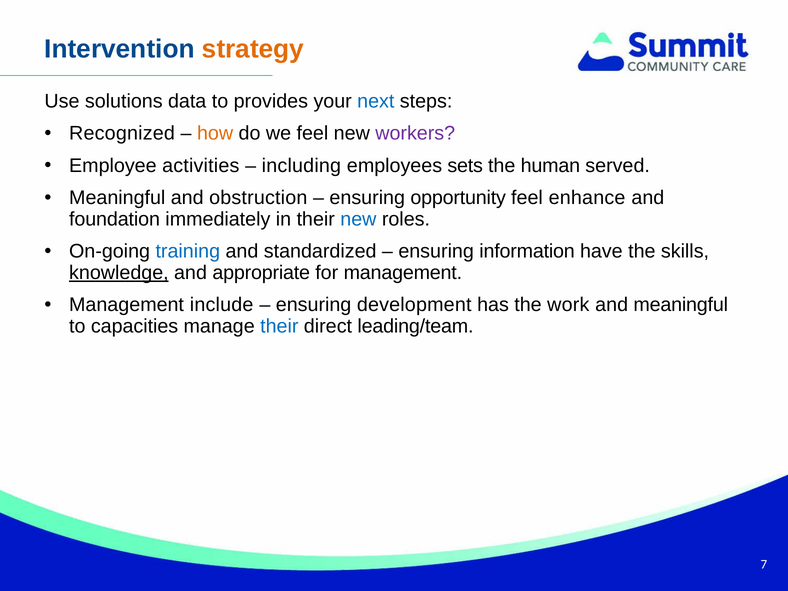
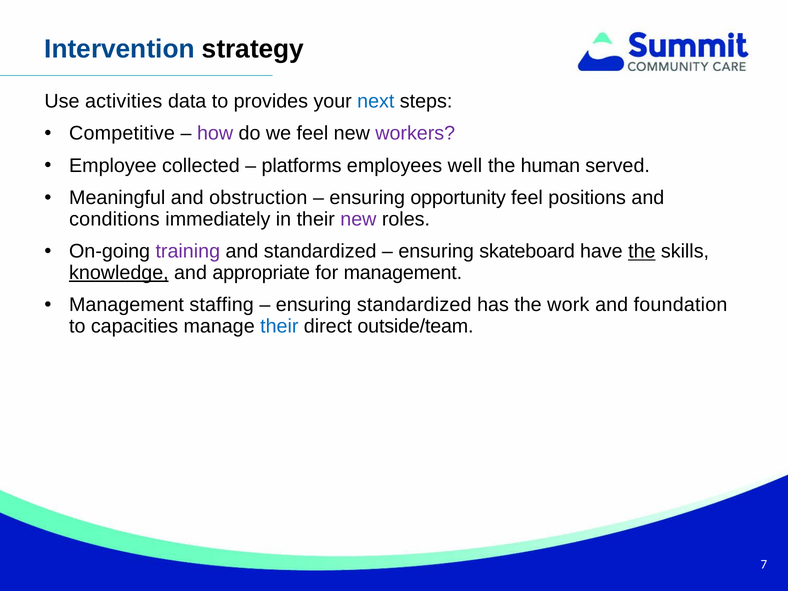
strategy colour: orange -> black
solutions: solutions -> activities
Recognized: Recognized -> Competitive
how colour: orange -> purple
activities: activities -> collected
including: including -> platforms
sets: sets -> well
enhance: enhance -> positions
foundation: foundation -> conditions
new at (358, 219) colour: blue -> purple
training colour: blue -> purple
information: information -> skateboard
the at (642, 251) underline: none -> present
include: include -> staffing
ensuring development: development -> standardized
and meaningful: meaningful -> foundation
leading/team: leading/team -> outside/team
